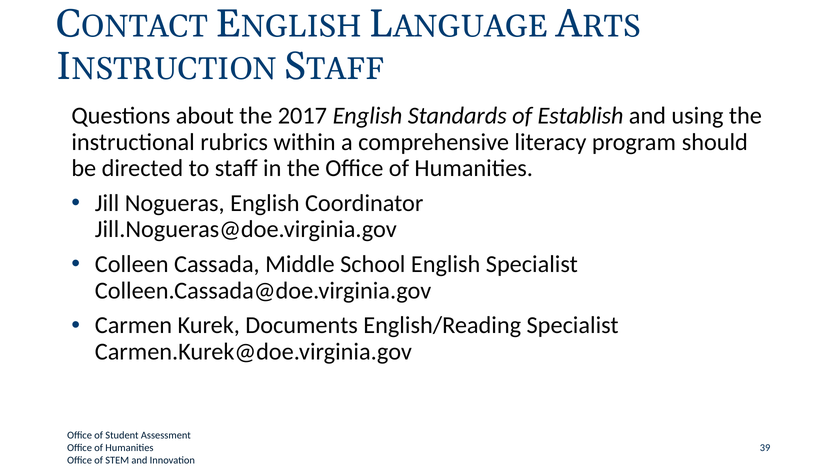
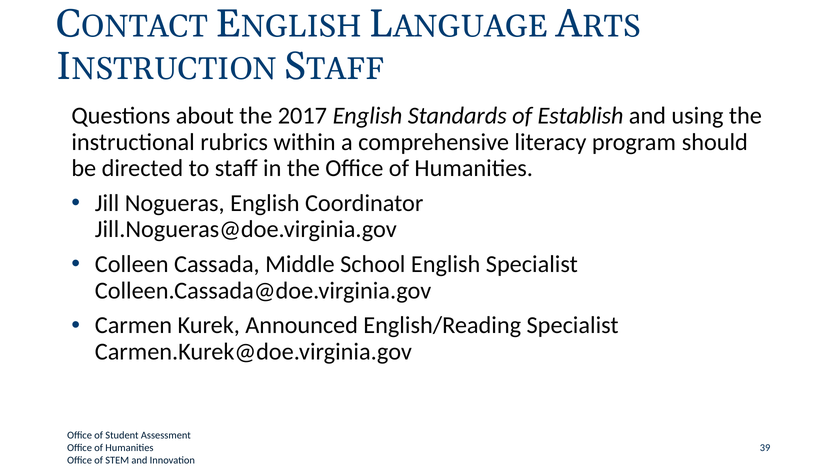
Documents: Documents -> Announced
